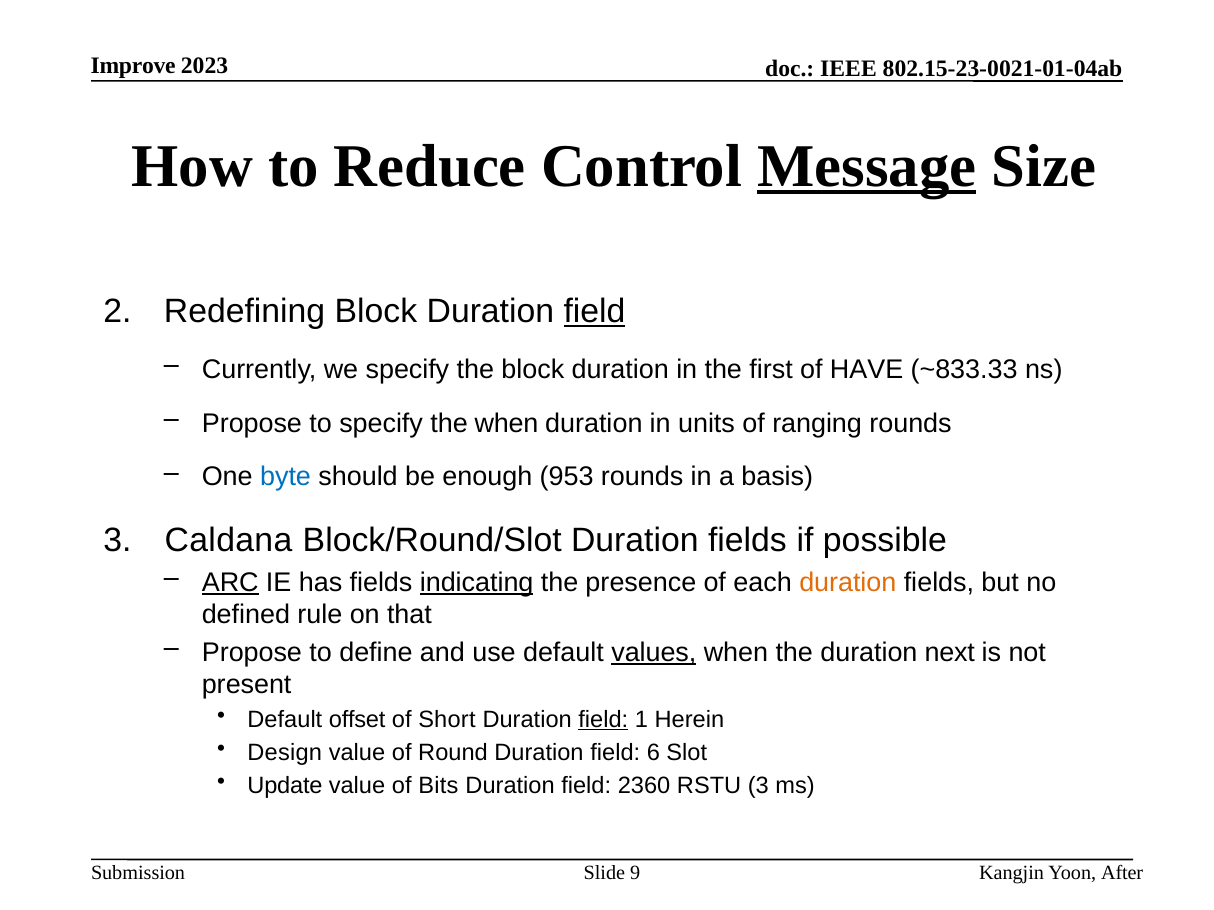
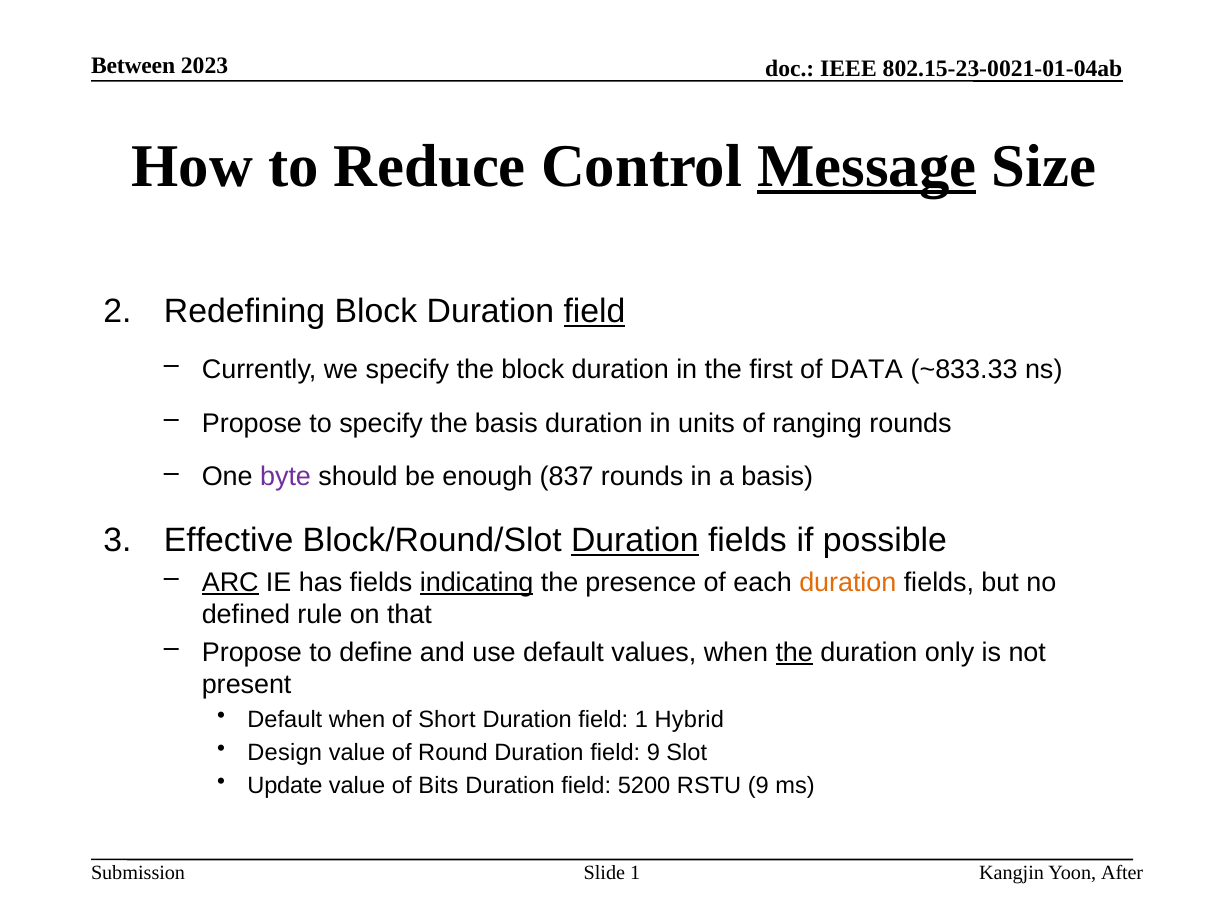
Improve: Improve -> Between
HAVE: HAVE -> DATA
the when: when -> basis
byte colour: blue -> purple
953: 953 -> 837
Caldana: Caldana -> Effective
Duration at (635, 541) underline: none -> present
values underline: present -> none
the at (794, 653) underline: none -> present
next: next -> only
Default offset: offset -> when
field at (603, 720) underline: present -> none
Herein: Herein -> Hybrid
field 6: 6 -> 9
2360: 2360 -> 5200
RSTU 3: 3 -> 9
Slide 9: 9 -> 1
